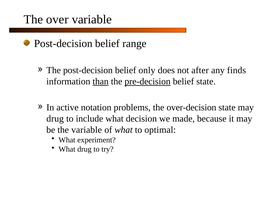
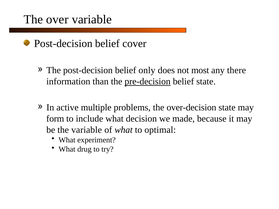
range: range -> cover
after: after -> most
finds: finds -> there
than underline: present -> none
notation: notation -> multiple
drug at (55, 119): drug -> form
